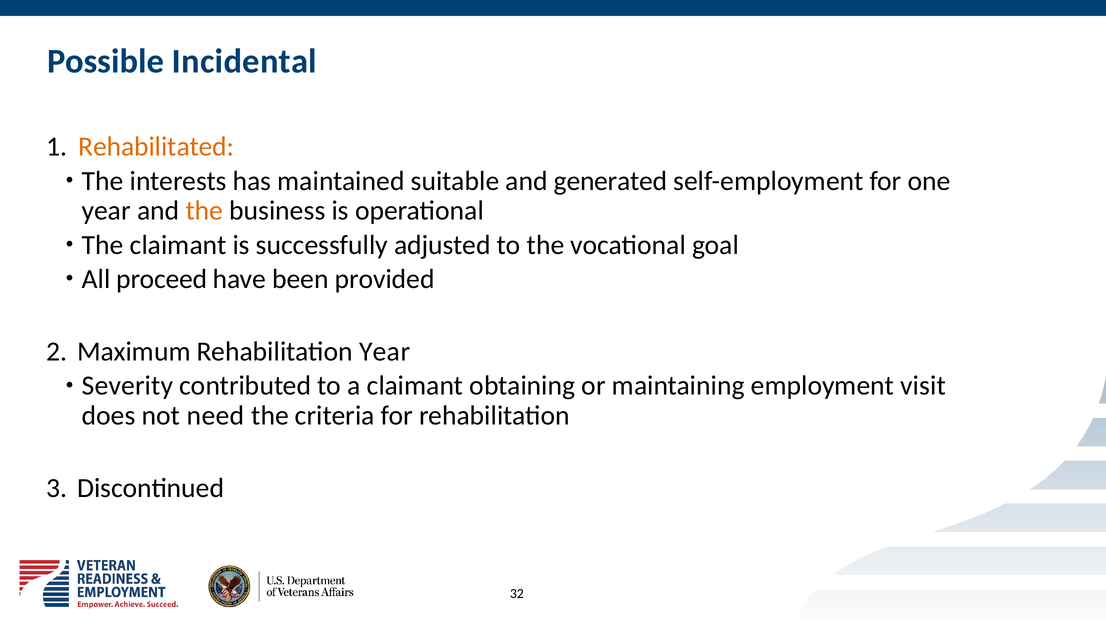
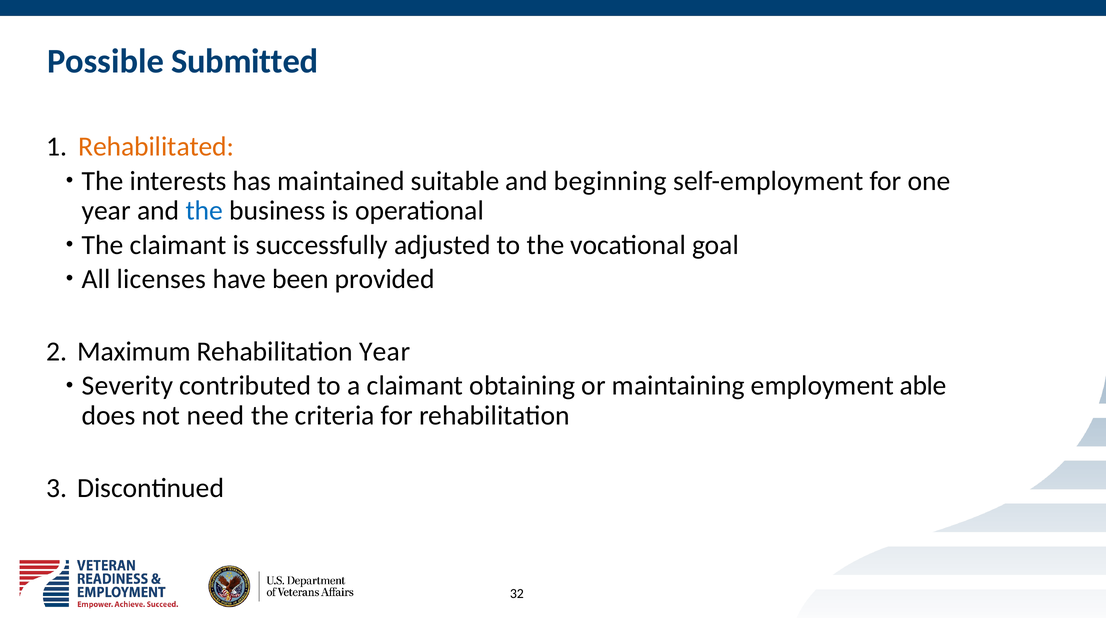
Incidental: Incidental -> Submitted
generated: generated -> beginning
the at (204, 211) colour: orange -> blue
proceed: proceed -> licenses
visit: visit -> able
